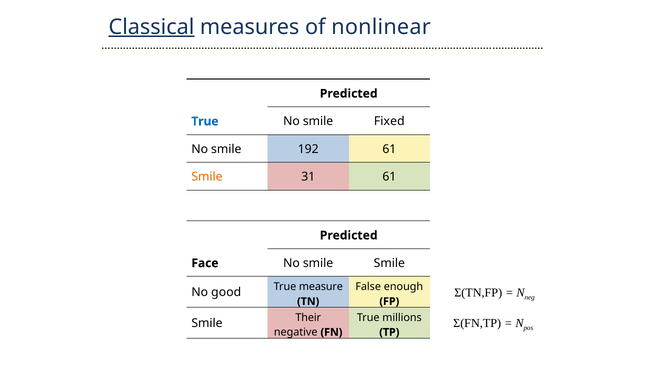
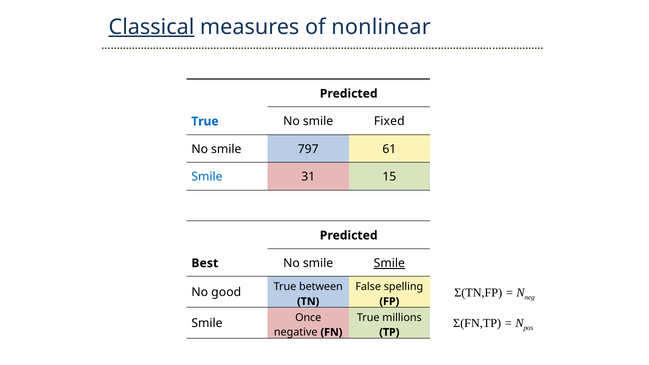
192: 192 -> 797
Smile at (207, 177) colour: orange -> blue
31 61: 61 -> 15
Face: Face -> Best
Smile at (389, 263) underline: none -> present
enough: enough -> spelling
measure: measure -> between
Their: Their -> Once
